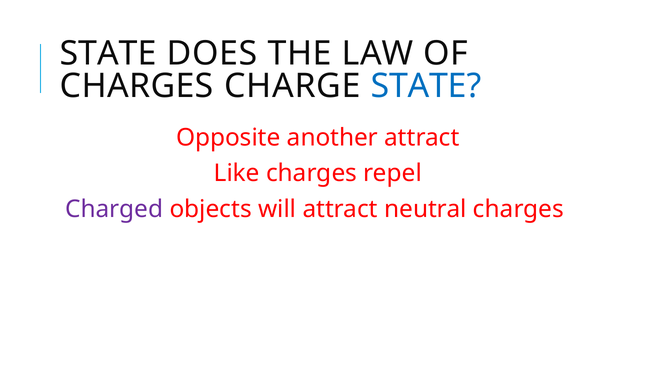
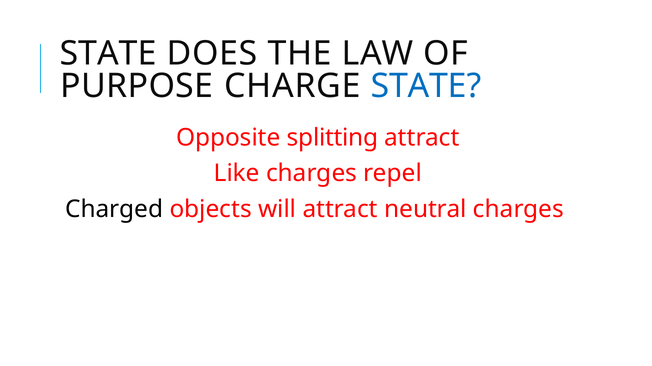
CHARGES at (137, 86): CHARGES -> PURPOSE
another: another -> splitting
Charged colour: purple -> black
